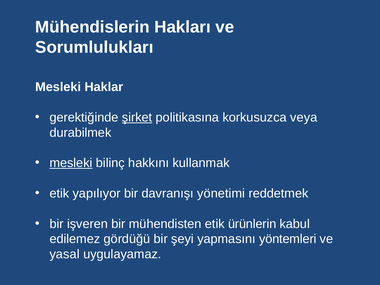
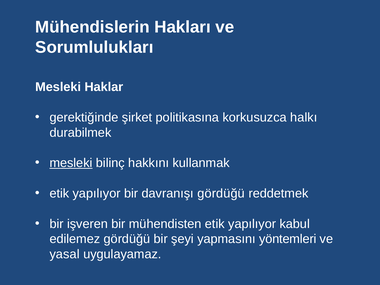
şirket underline: present -> none
veya: veya -> halkı
davranışı yönetimi: yönetimi -> gördüğü
mühendisten etik ürünlerin: ürünlerin -> yapılıyor
